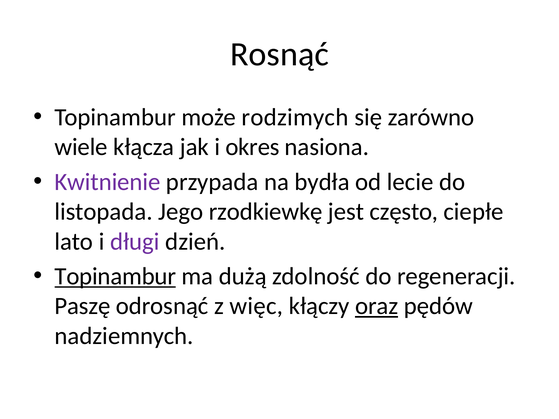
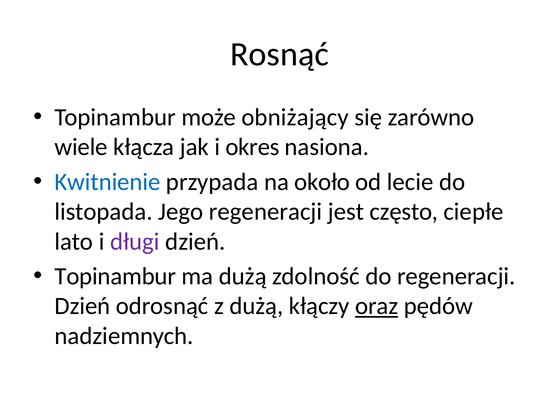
rodzimych: rodzimych -> obniżający
Kwitnienie colour: purple -> blue
bydła: bydła -> około
Jego rzodkiewkę: rzodkiewkę -> regeneracji
Topinambur at (115, 276) underline: present -> none
Paszę at (82, 306): Paszę -> Dzień
z więc: więc -> dużą
